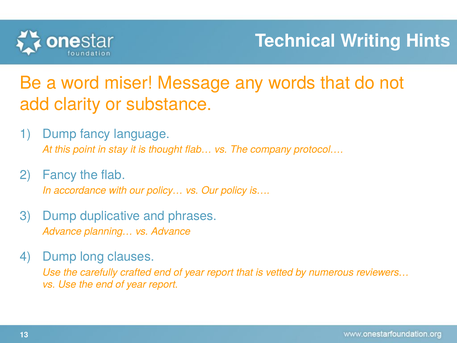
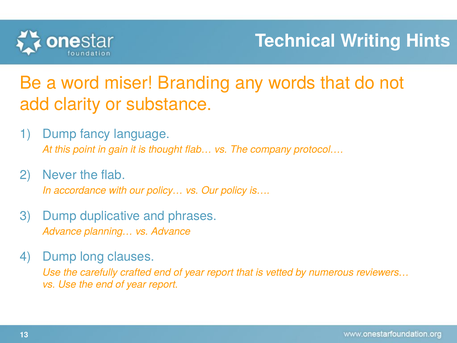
Message: Message -> Branding
stay: stay -> gain
Fancy at (60, 175): Fancy -> Never
